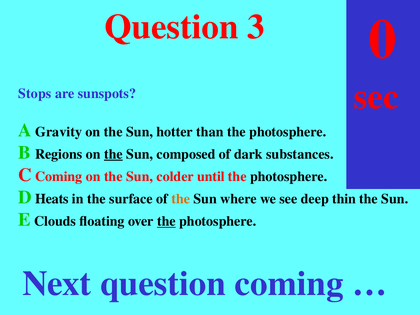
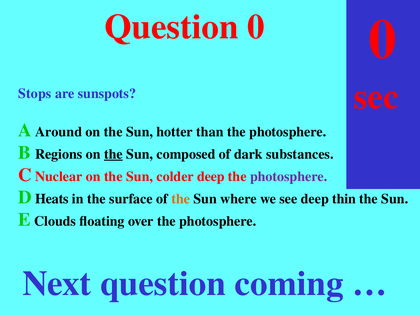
Question 3: 3 -> 0
Gravity: Gravity -> Around
C Coming: Coming -> Nuclear
colder until: until -> deep
photosphere at (289, 177) colour: black -> purple
the at (166, 221) underline: present -> none
